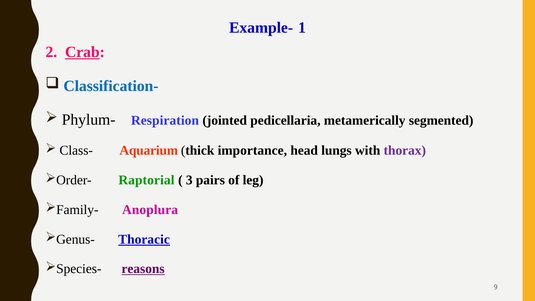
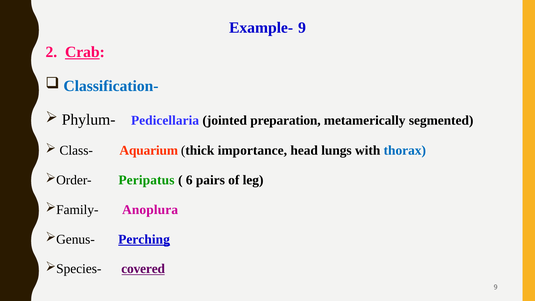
Example- 1: 1 -> 9
Respiration: Respiration -> Pedicellaria
pedicellaria: pedicellaria -> preparation
thorax colour: purple -> blue
Raptorial: Raptorial -> Peripatus
3: 3 -> 6
Thoracic: Thoracic -> Perching
reasons: reasons -> covered
